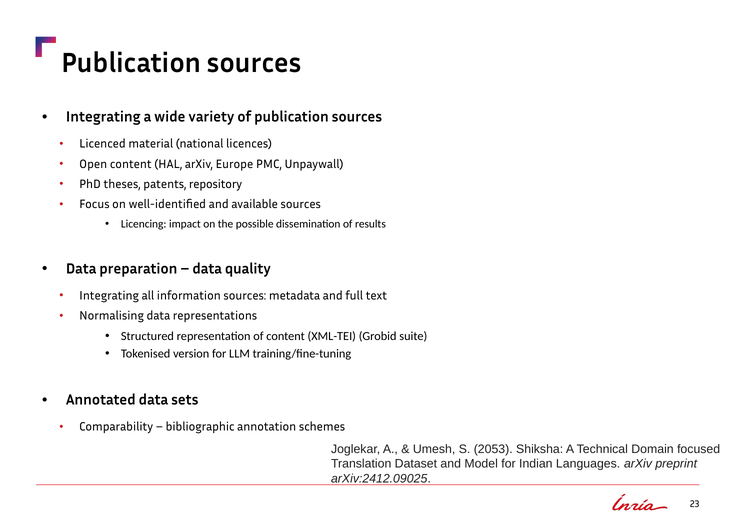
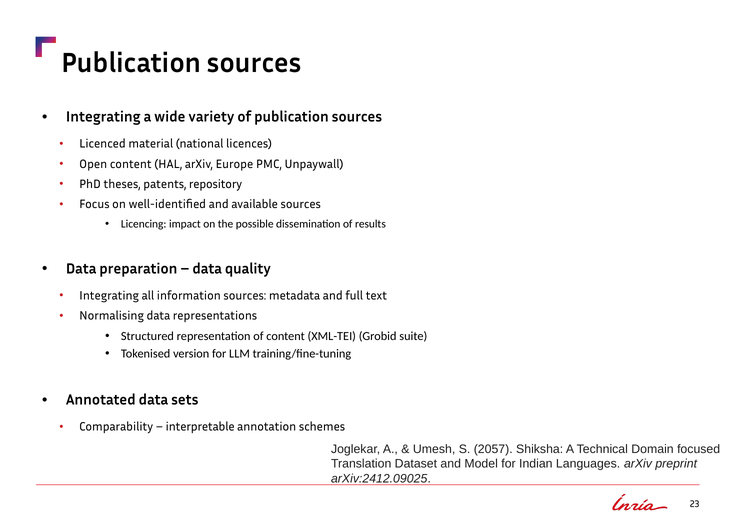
bibliographic: bibliographic -> interpretable
2053: 2053 -> 2057
